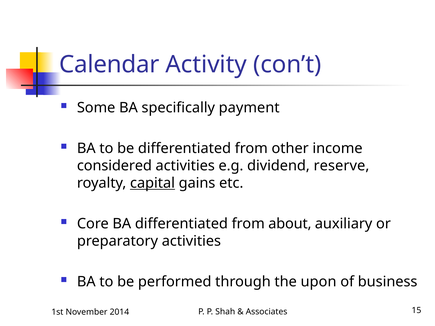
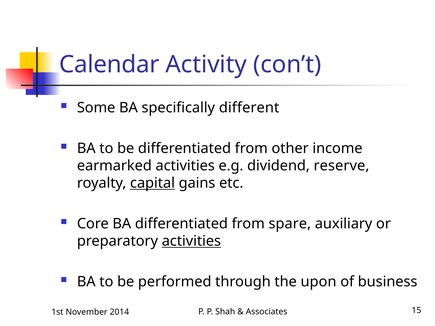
payment: payment -> different
considered: considered -> earmarked
about: about -> spare
activities at (191, 241) underline: none -> present
